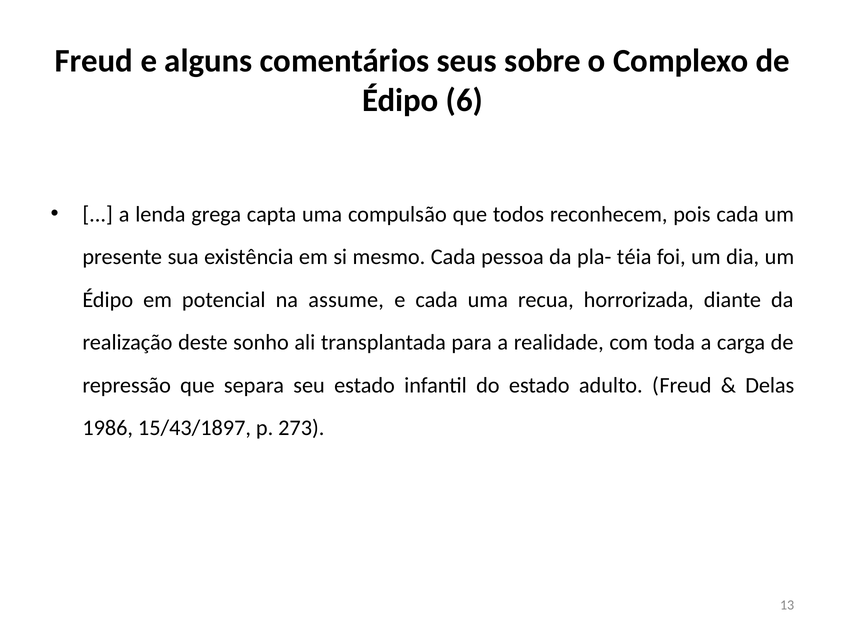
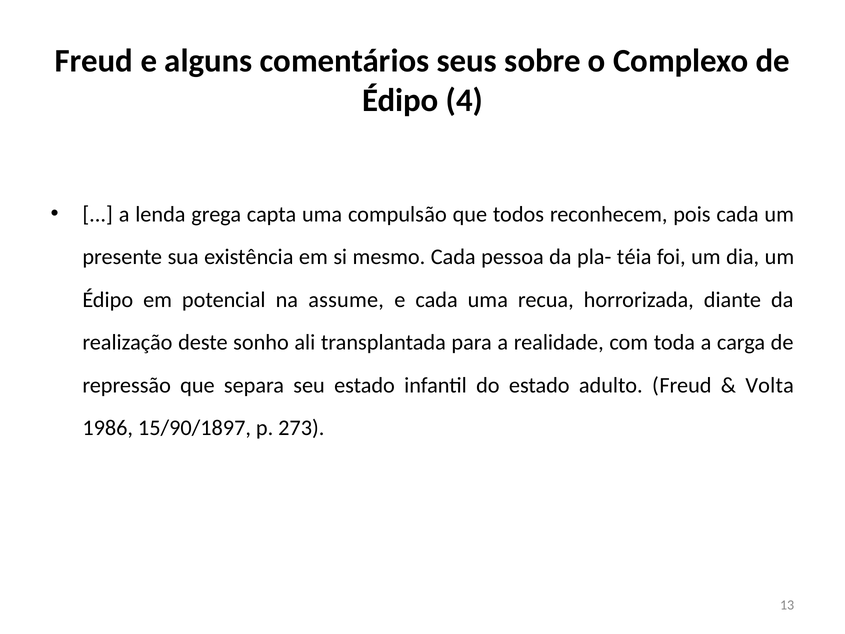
6: 6 -> 4
Delas: Delas -> Volta
15/43/1897: 15/43/1897 -> 15/90/1897
